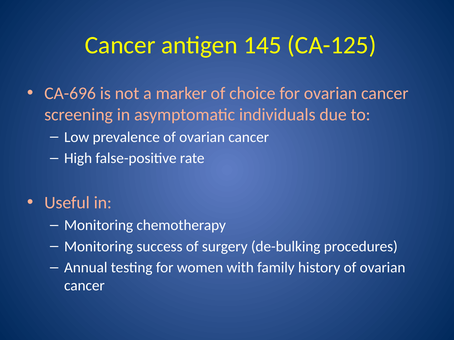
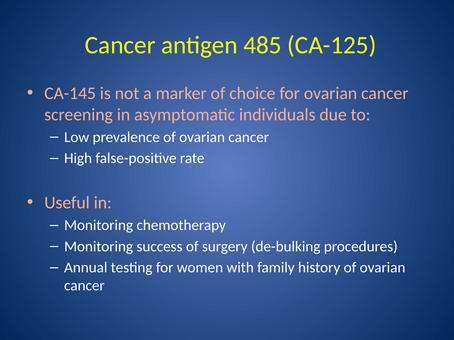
145: 145 -> 485
CA-696: CA-696 -> CA-145
